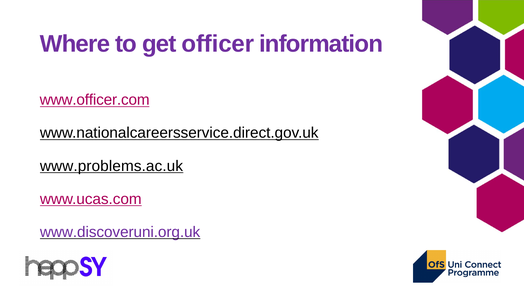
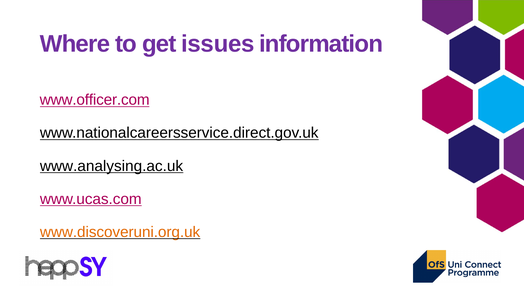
officer: officer -> issues
www.problems.ac.uk: www.problems.ac.uk -> www.analysing.ac.uk
www.discoveruni.org.uk colour: purple -> orange
